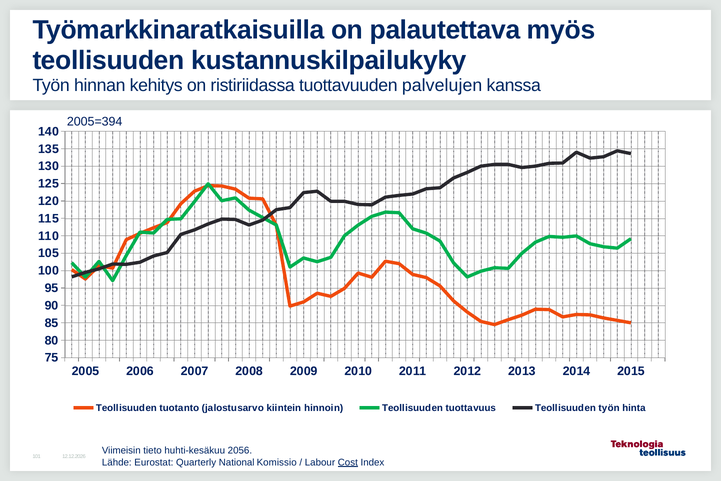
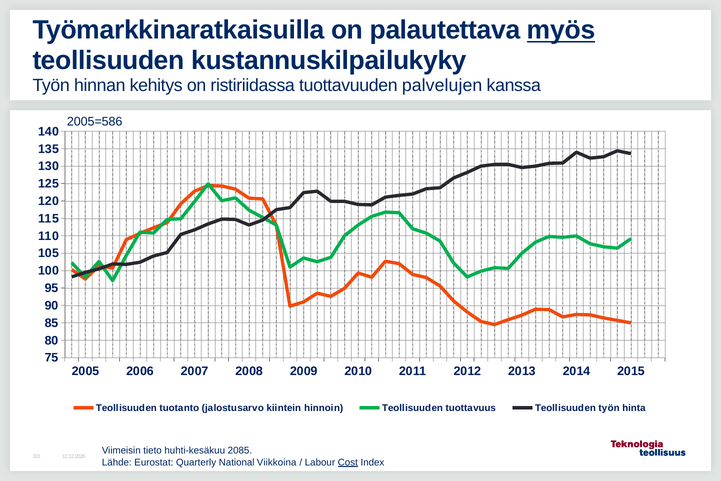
myös underline: none -> present
2005=394: 2005=394 -> 2005=586
2056: 2056 -> 2085
Komissio: Komissio -> Viikkoina
